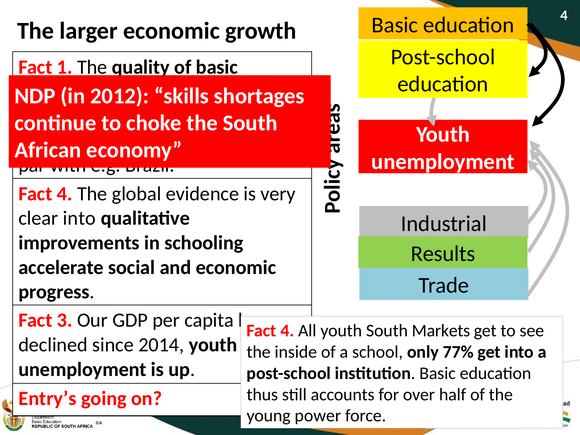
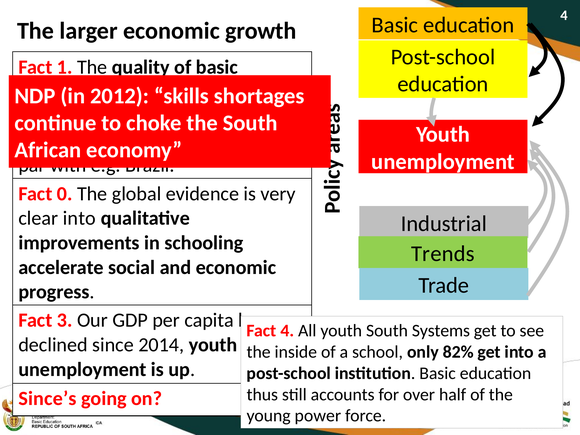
4 at (65, 194): 4 -> 0
Results: Results -> Trends
Markets: Markets -> Systems
77%: 77% -> 82%
Entry’s: Entry’s -> Since’s
